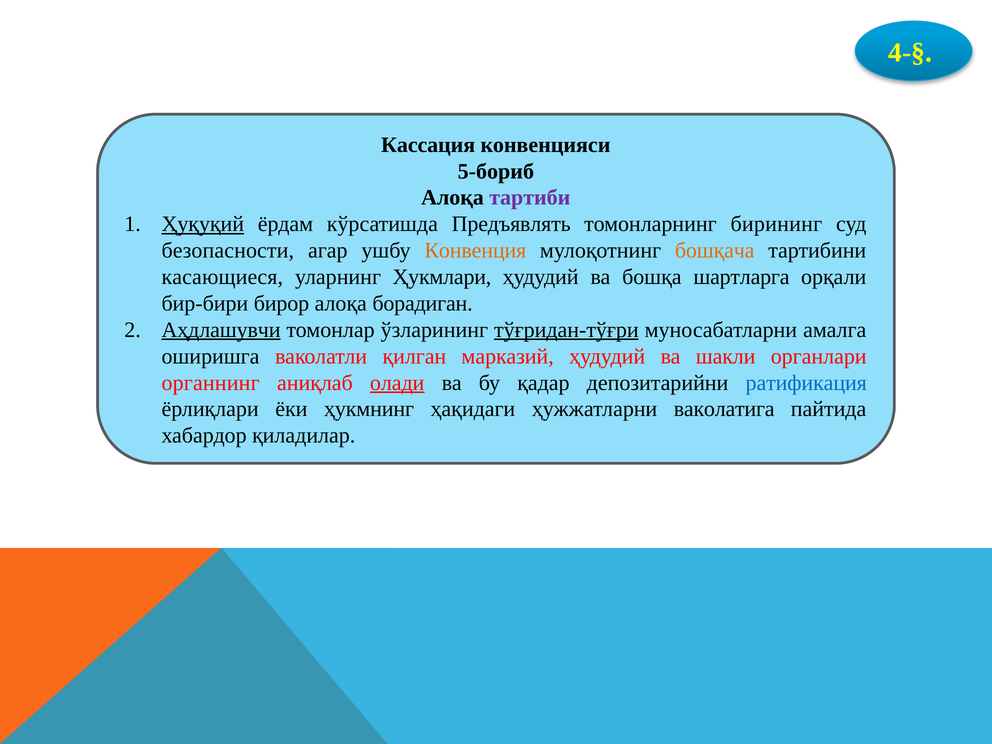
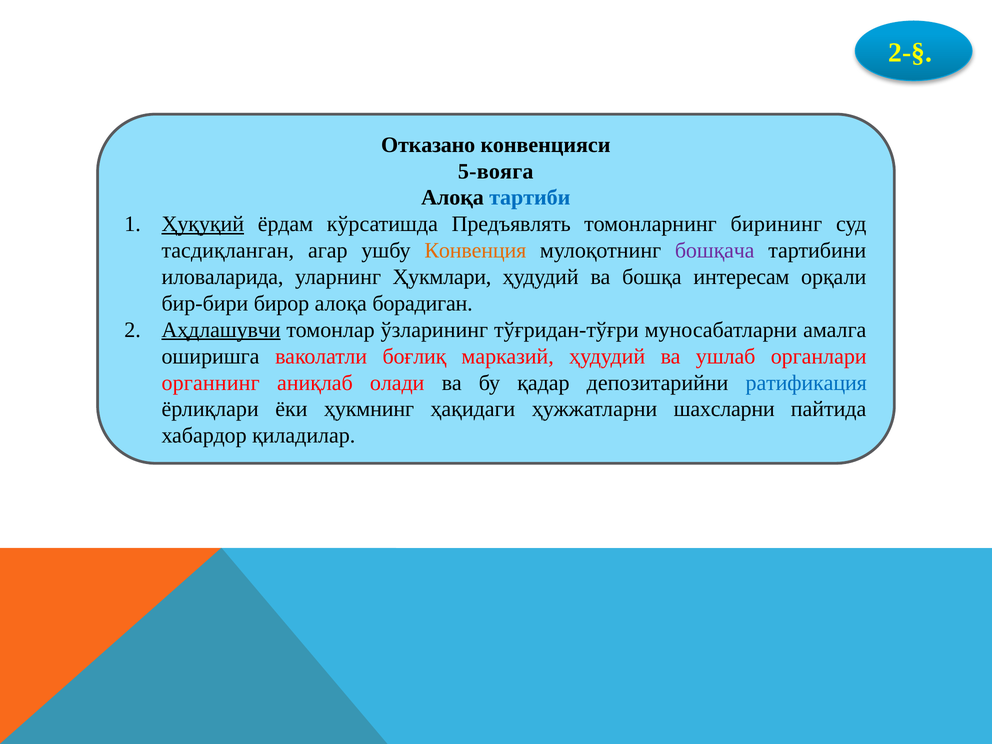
4-§: 4-§ -> 2-§
Кассация: Кассация -> Отказано
5-бориб: 5-бориб -> 5-вояга
тартиби colour: purple -> blue
безопасности: безопасности -> тасдиқланган
бошқача colour: orange -> purple
касающиеся: касающиеся -> иловаларида
шартларга: шартларга -> интересам
тўғридан-тўғри underline: present -> none
қилган: қилган -> боғлиқ
шакли: шакли -> ушлаб
олади underline: present -> none
ваколатига: ваколатига -> шахсларни
